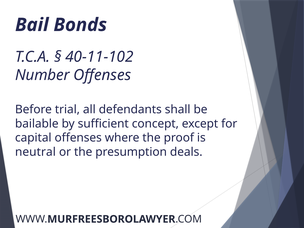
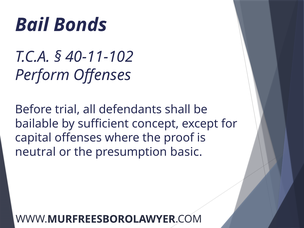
Number: Number -> Perform
deals: deals -> basic
